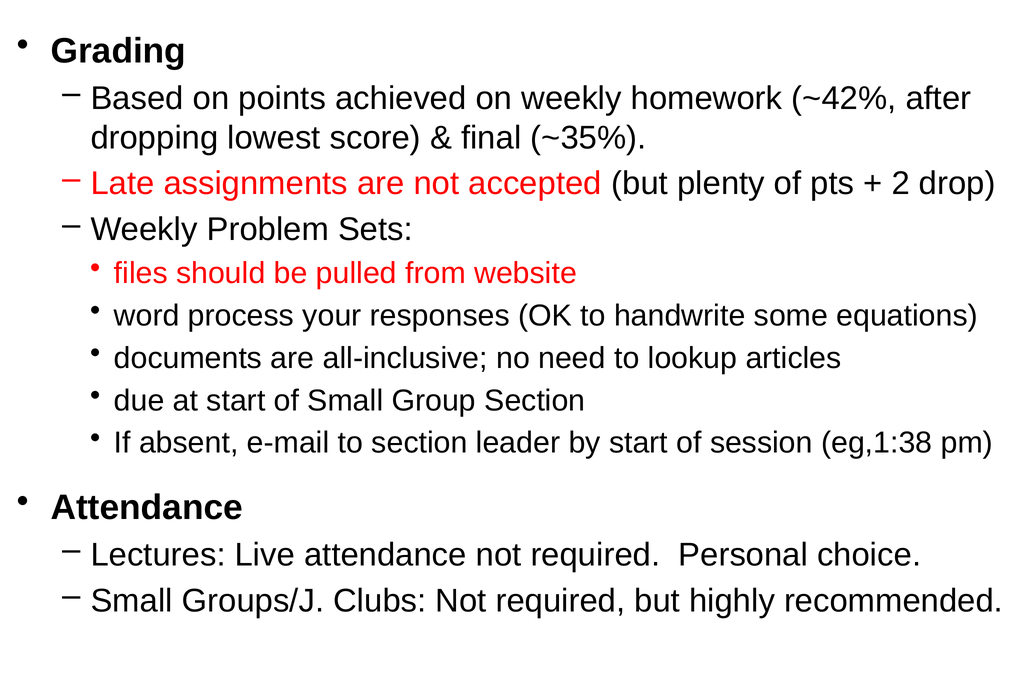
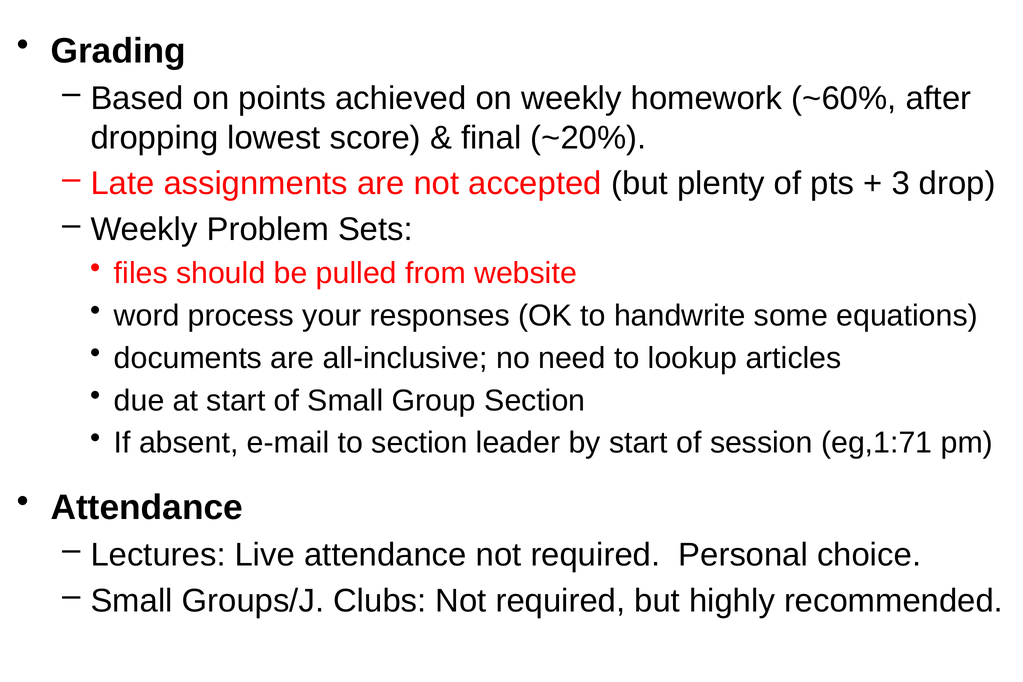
~42%: ~42% -> ~60%
~35%: ~35% -> ~20%
2: 2 -> 3
eg,1:38: eg,1:38 -> eg,1:71
